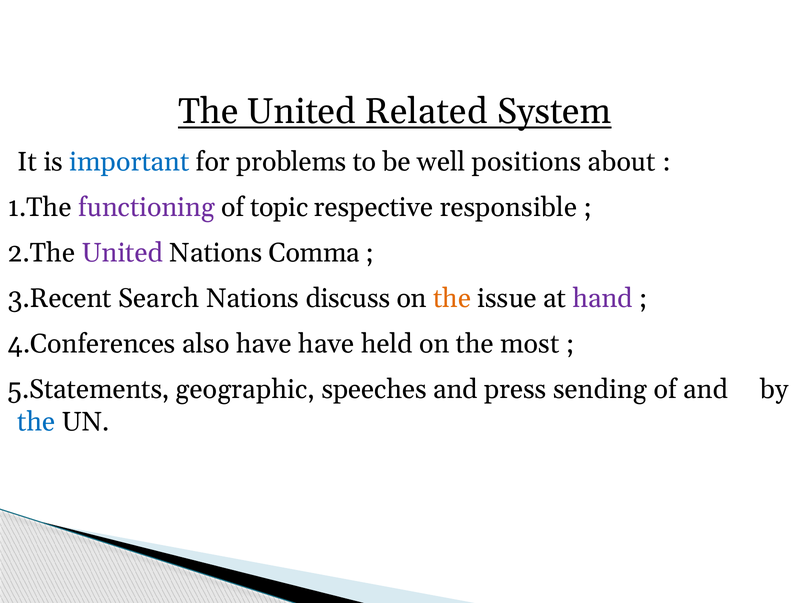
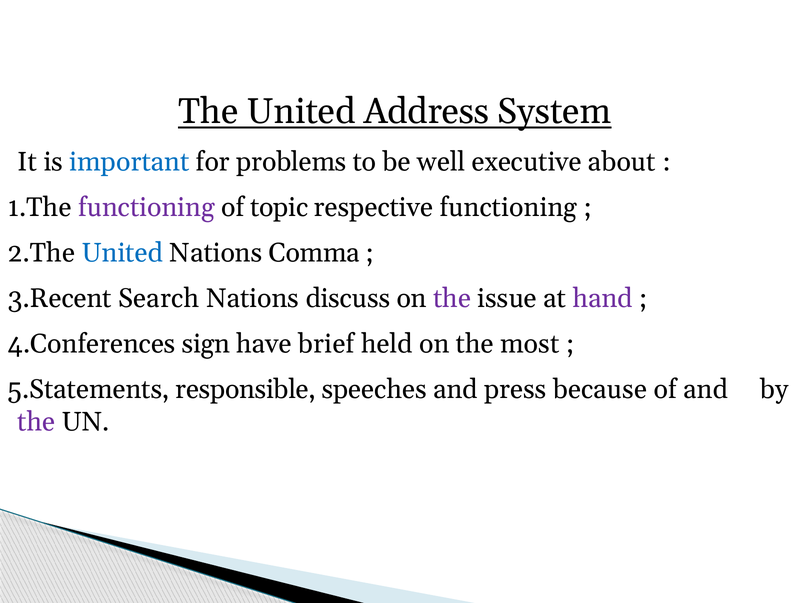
Related: Related -> Address
positions: positions -> executive
respective responsible: responsible -> functioning
United at (122, 253) colour: purple -> blue
the at (452, 298) colour: orange -> purple
also: also -> sign
have have: have -> brief
geographic: geographic -> responsible
sending: sending -> because
the at (36, 422) colour: blue -> purple
